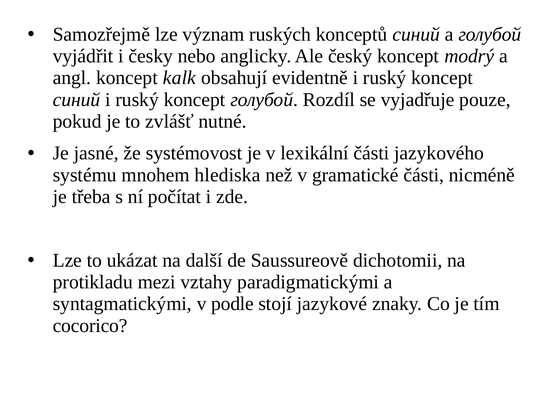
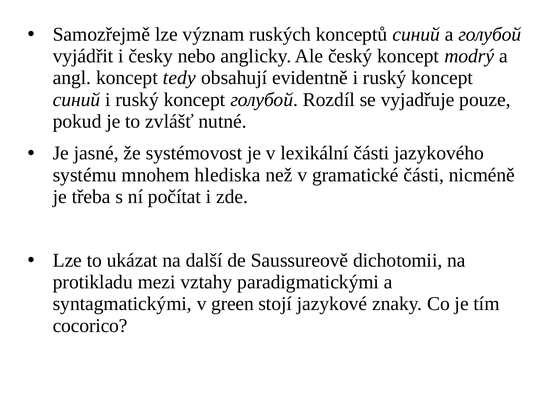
kalk: kalk -> tedy
podle: podle -> green
